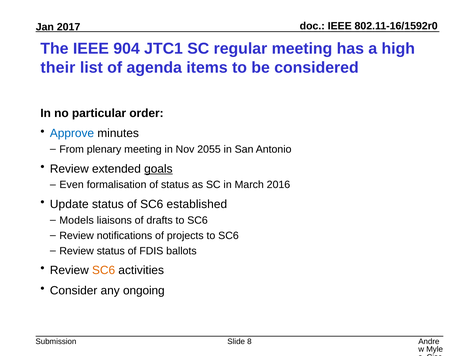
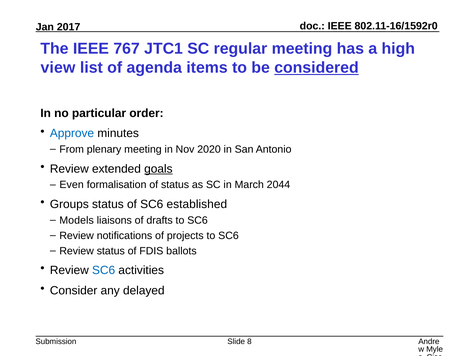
904: 904 -> 767
their: their -> view
considered underline: none -> present
2055: 2055 -> 2020
2016: 2016 -> 2044
Update: Update -> Groups
SC6 at (104, 271) colour: orange -> blue
ongoing: ongoing -> delayed
